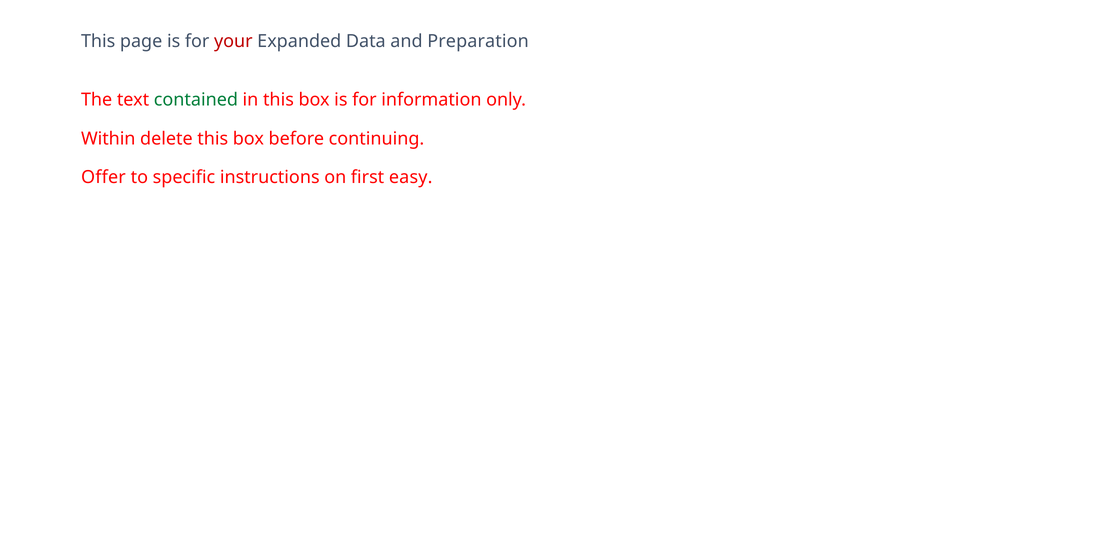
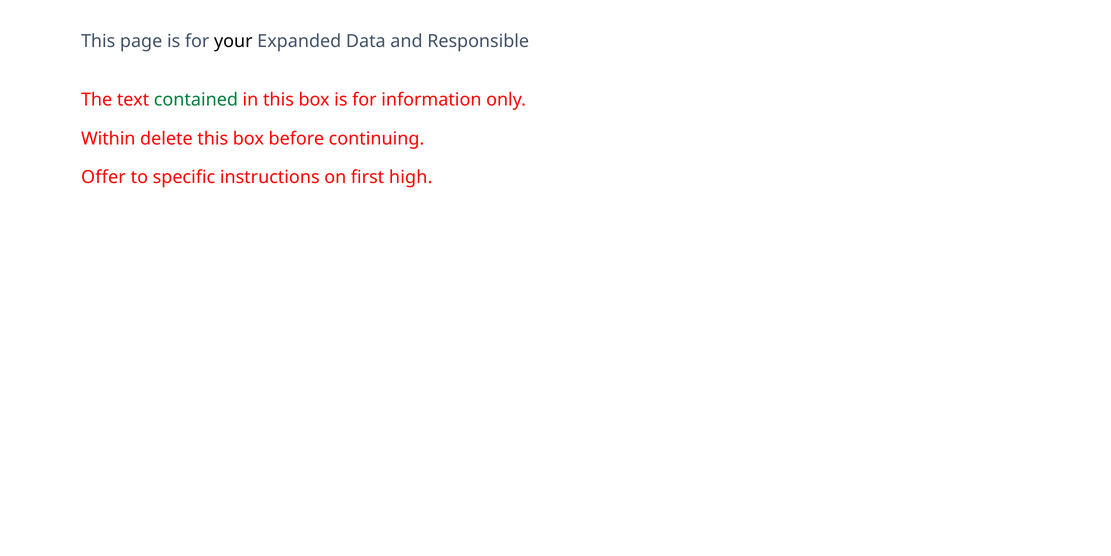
your colour: red -> black
Preparation: Preparation -> Responsible
easy: easy -> high
